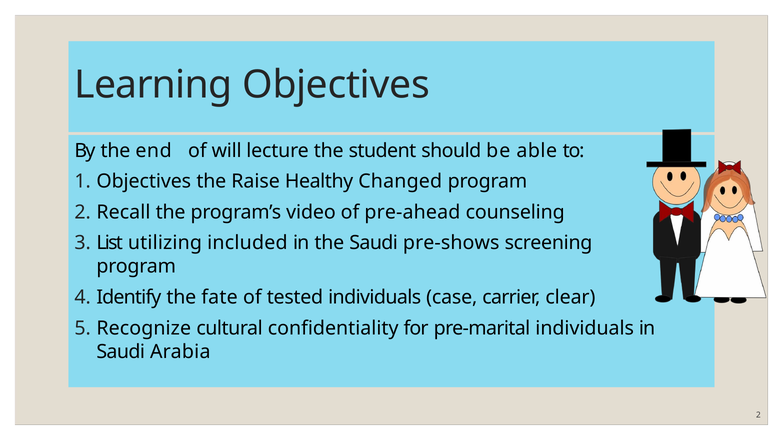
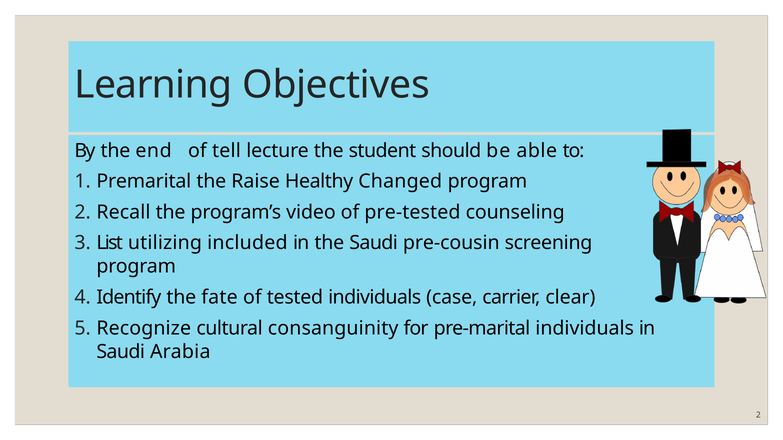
will: will -> tell
Objectives at (144, 182): Objectives -> Premarital
pre-ahead: pre-ahead -> pre-tested
pre-shows: pre-shows -> pre-cousin
confidentiality: confidentiality -> consanguinity
